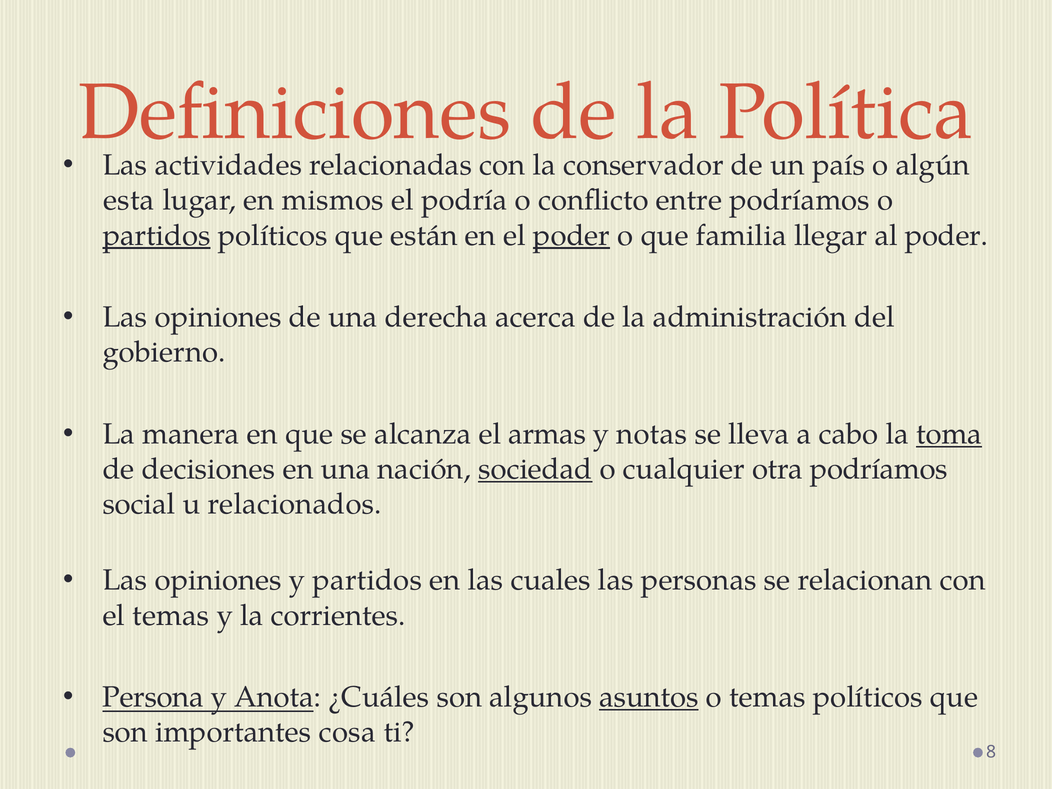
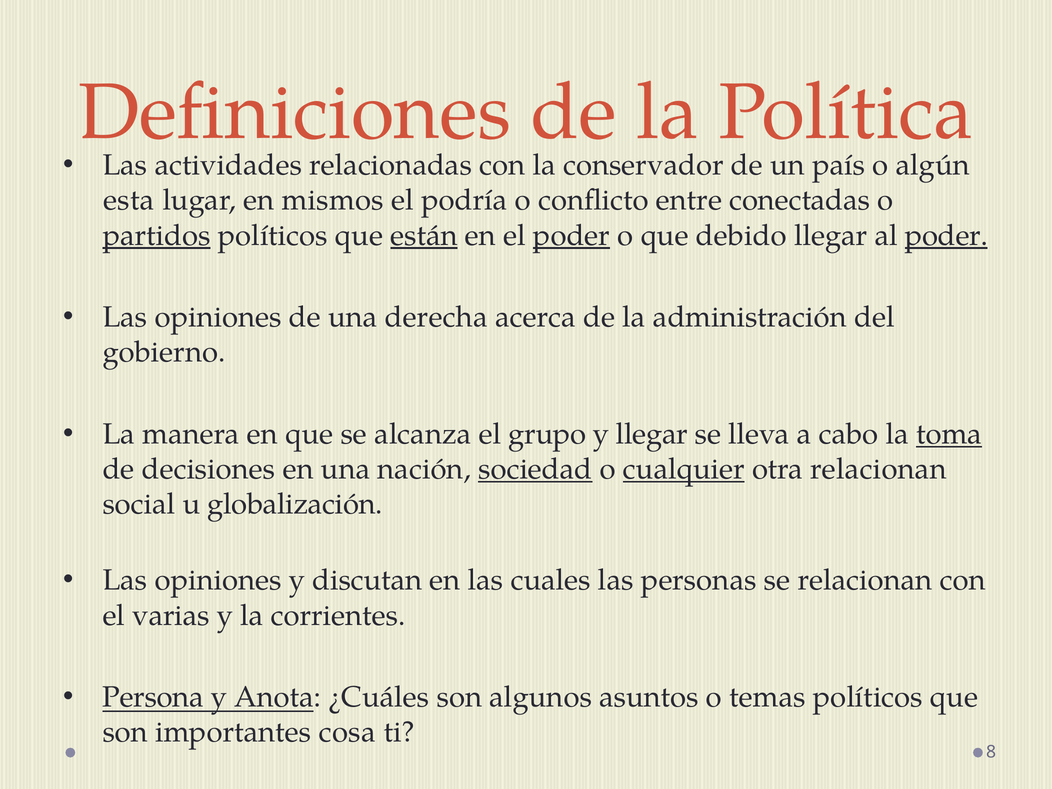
entre podríamos: podríamos -> conectadas
están underline: none -> present
familia: familia -> debido
poder at (946, 235) underline: none -> present
armas: armas -> grupo
y notas: notas -> llegar
cualquier underline: none -> present
otra podríamos: podríamos -> relacionan
relacionados: relacionados -> globalización
y partidos: partidos -> discutan
el temas: temas -> varias
asuntos underline: present -> none
